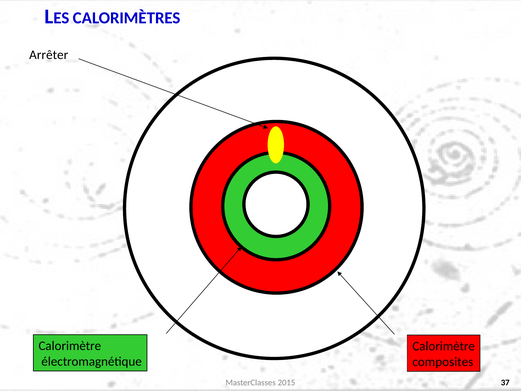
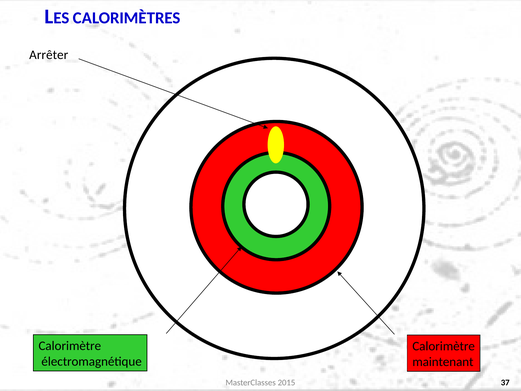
composites: composites -> maintenant
